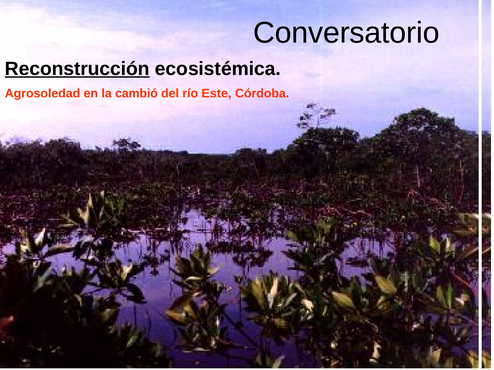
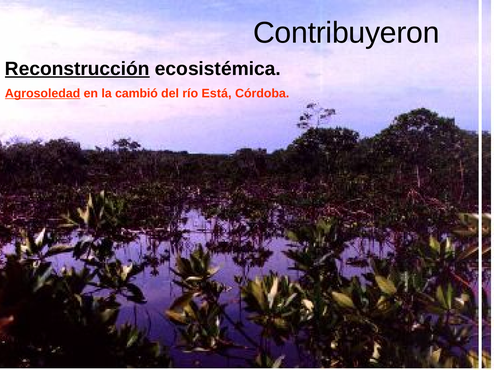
Conversatorio: Conversatorio -> Contribuyeron
Agrosoledad underline: none -> present
Este: Este -> Está
